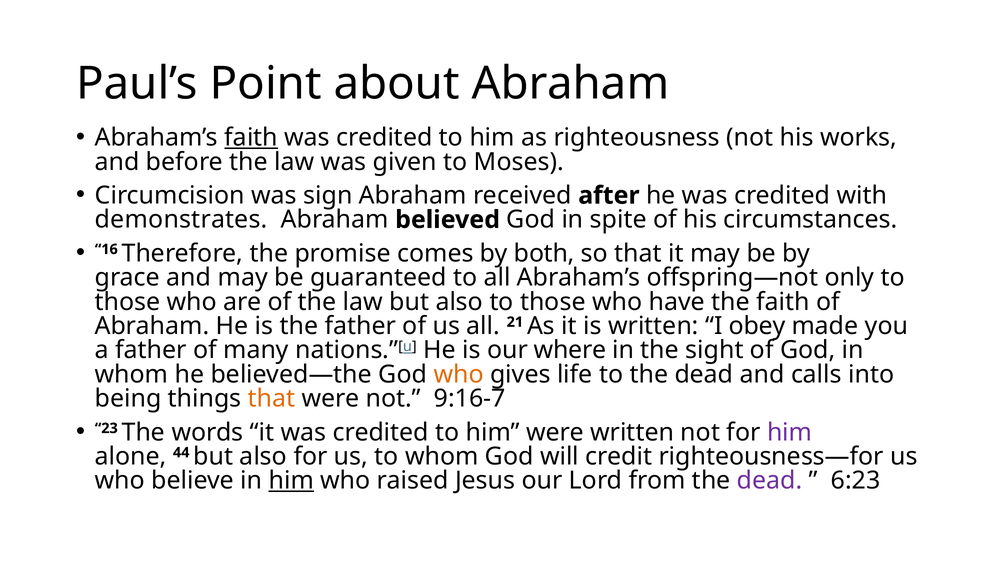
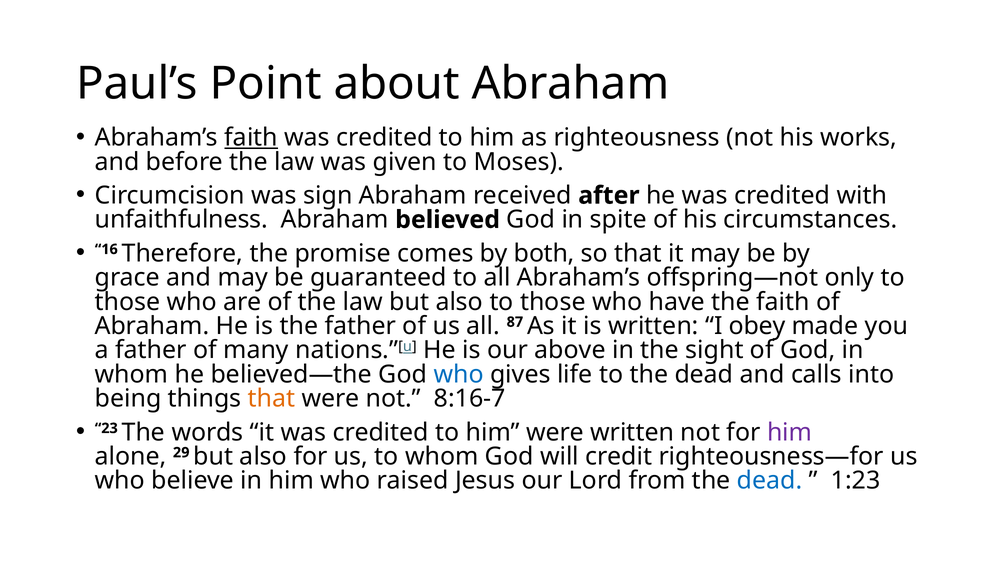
demonstrates: demonstrates -> unfaithfulness
21: 21 -> 87
where: where -> above
who at (459, 375) colour: orange -> blue
9:16-7: 9:16-7 -> 8:16-7
44: 44 -> 29
him at (291, 481) underline: present -> none
dead at (770, 481) colour: purple -> blue
6:23: 6:23 -> 1:23
